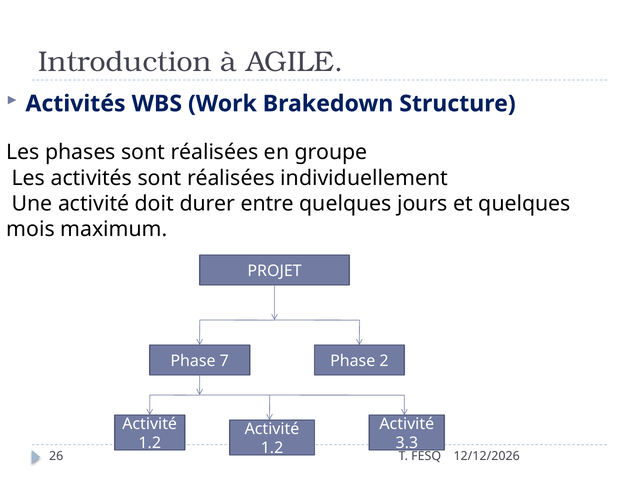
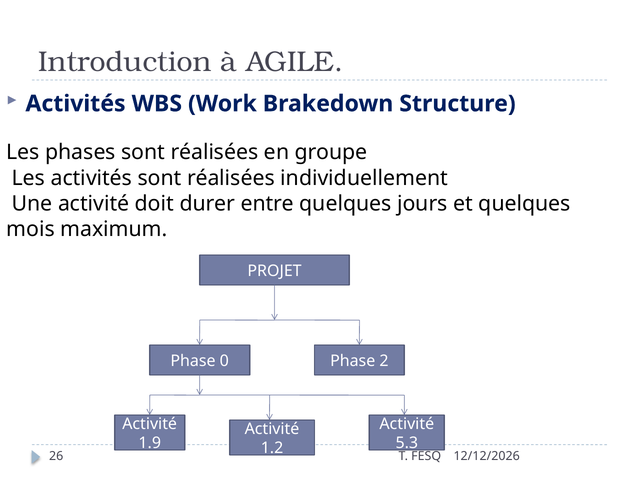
7: 7 -> 0
1.2 at (150, 443): 1.2 -> 1.9
3.3: 3.3 -> 5.3
